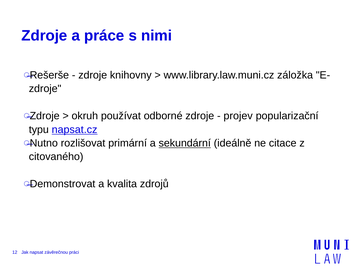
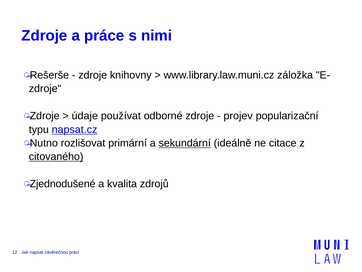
okruh: okruh -> údaje
citovaného underline: none -> present
Demonstrovat: Demonstrovat -> Zjednodušené
